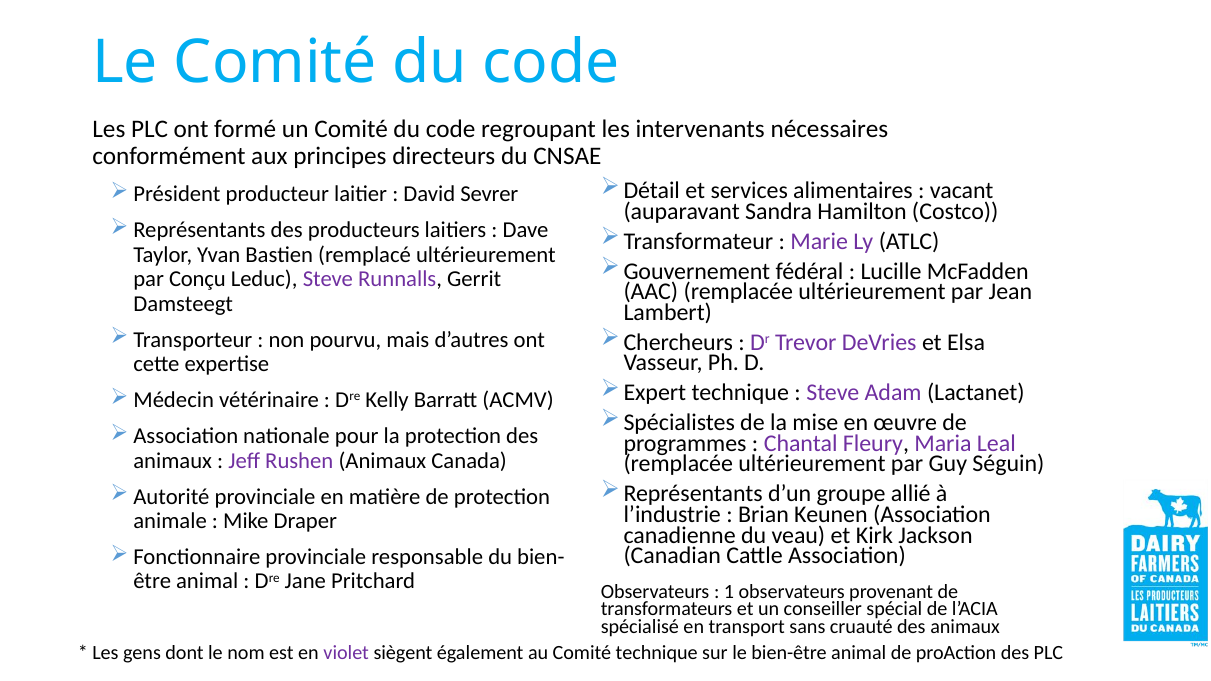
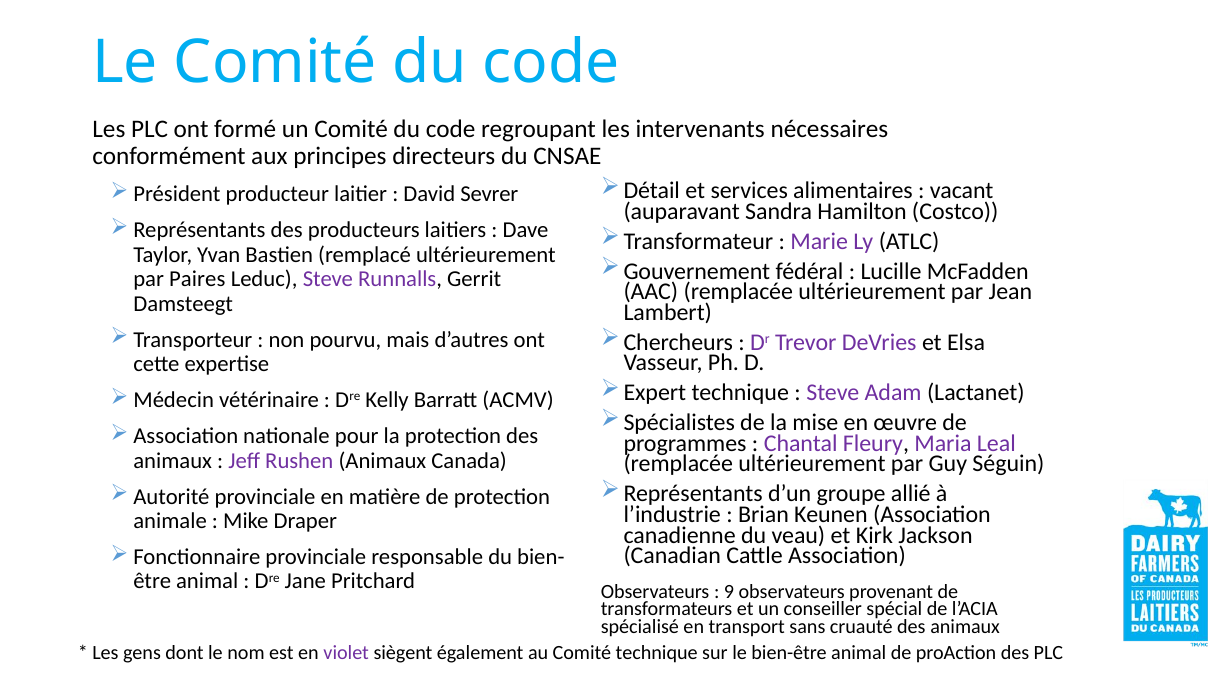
Conçu: Conçu -> Paires
1: 1 -> 9
